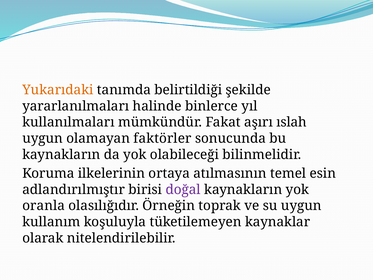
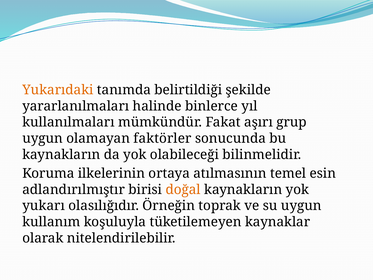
ıslah: ıslah -> grup
doğal colour: purple -> orange
oranla: oranla -> yukarı
